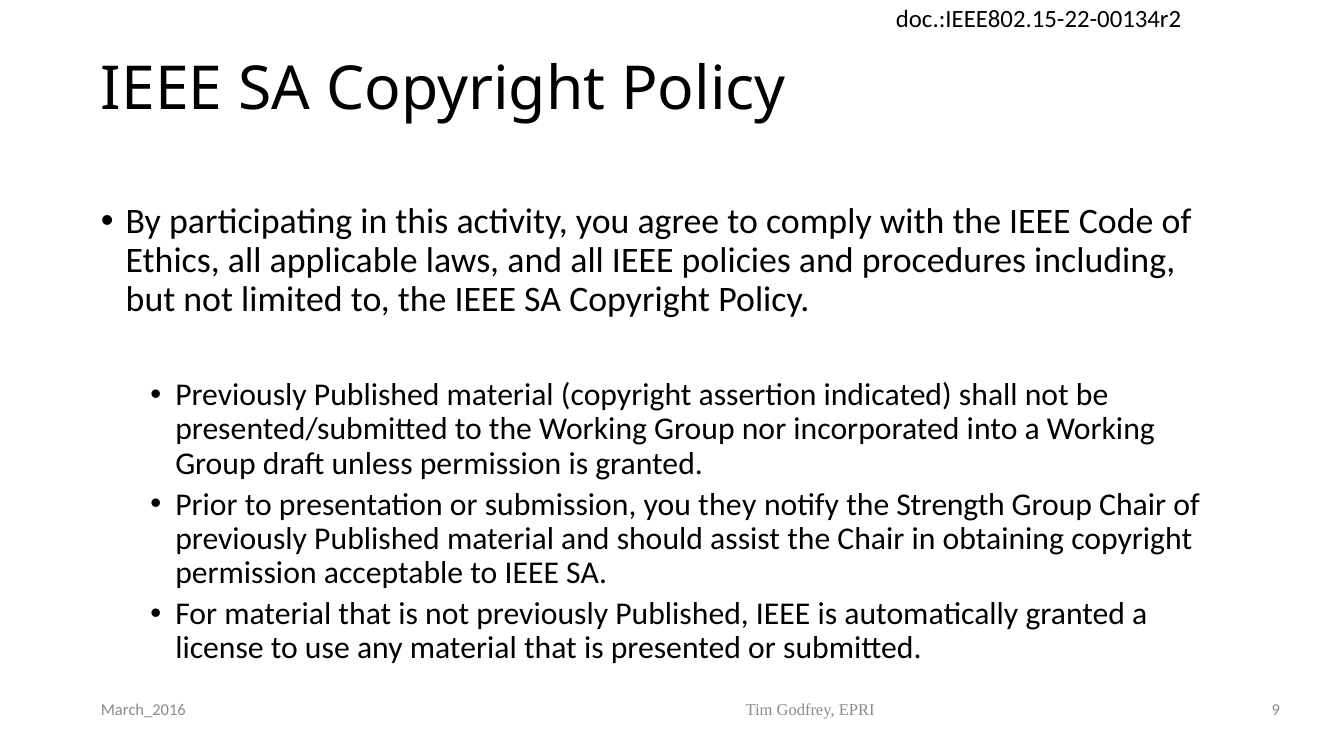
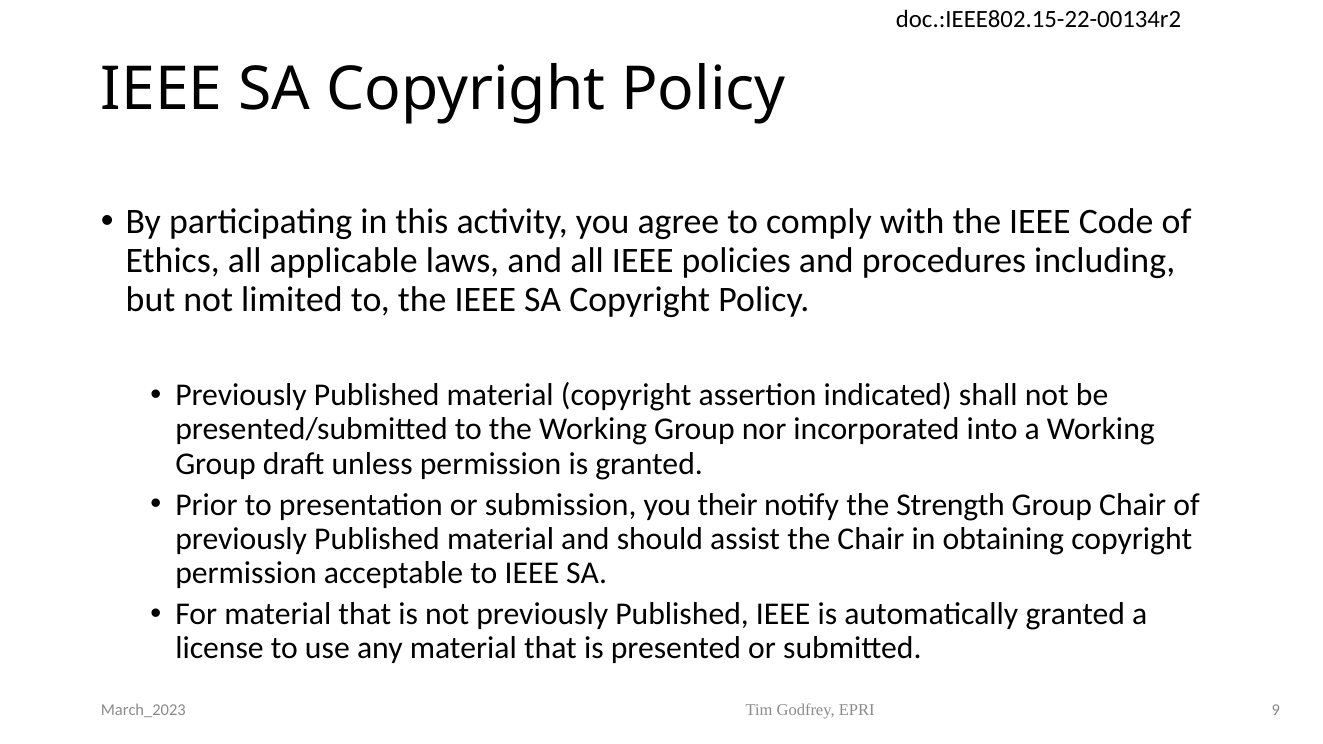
they: they -> their
March_2016: March_2016 -> March_2023
